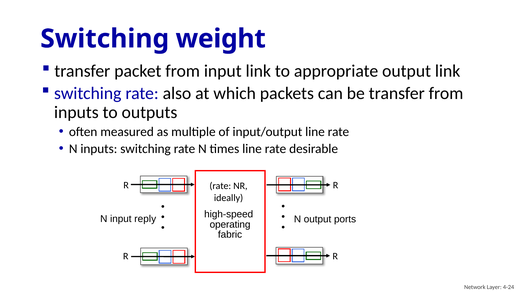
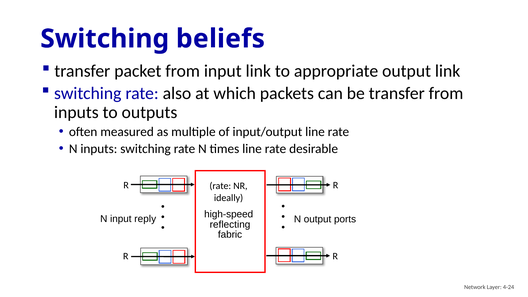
weight: weight -> beliefs
operating: operating -> reflecting
